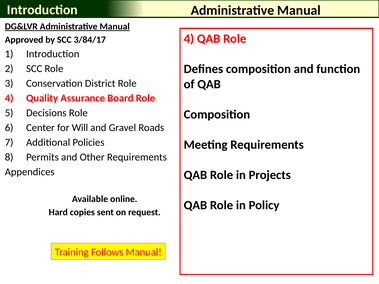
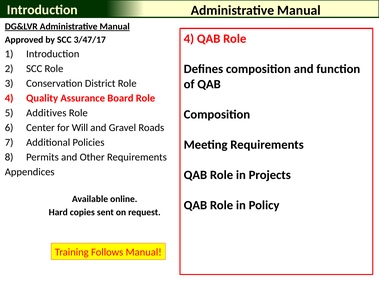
3/84/17: 3/84/17 -> 3/47/17
Decisions: Decisions -> Additives
